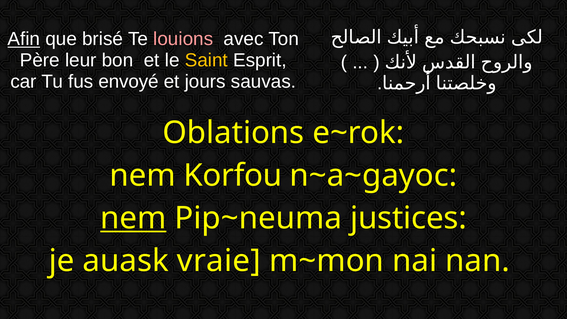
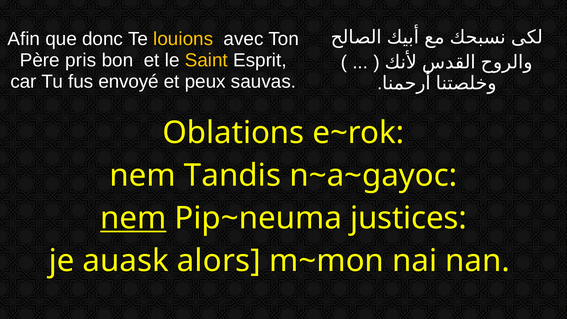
Afin underline: present -> none
brisé: brisé -> donc
louions colour: pink -> yellow
leur: leur -> pris
jours: jours -> peux
Korfou: Korfou -> Tandis
vraie: vraie -> alors
